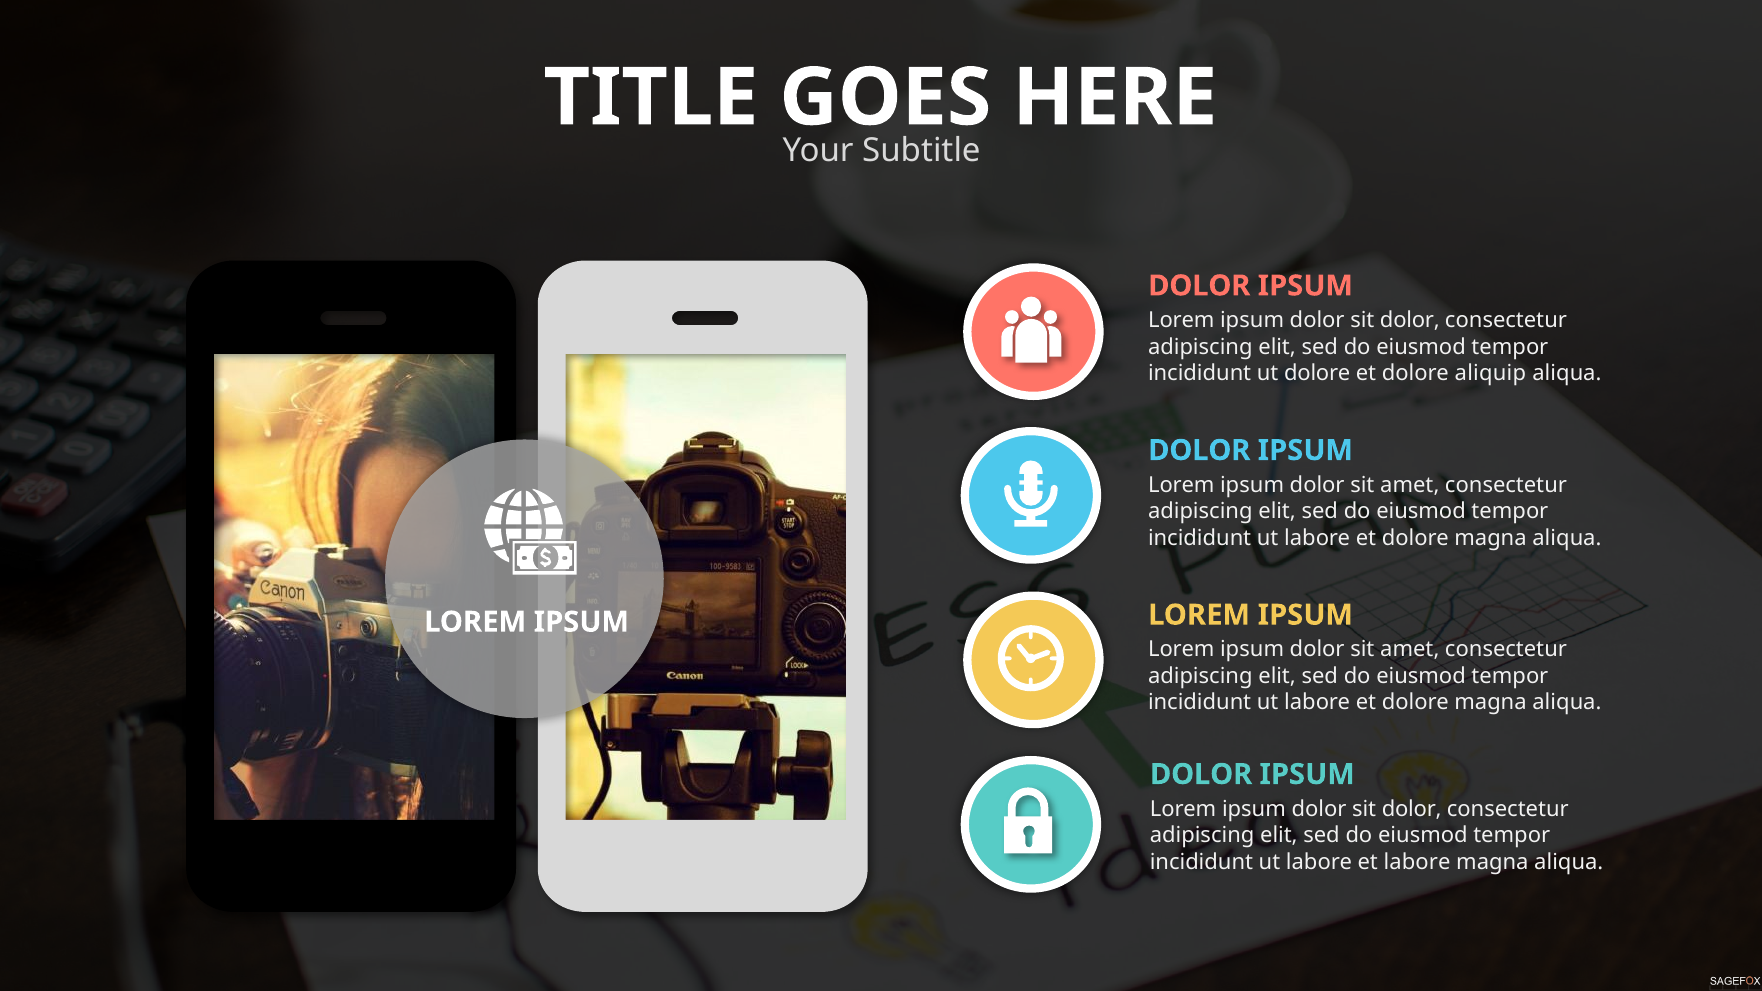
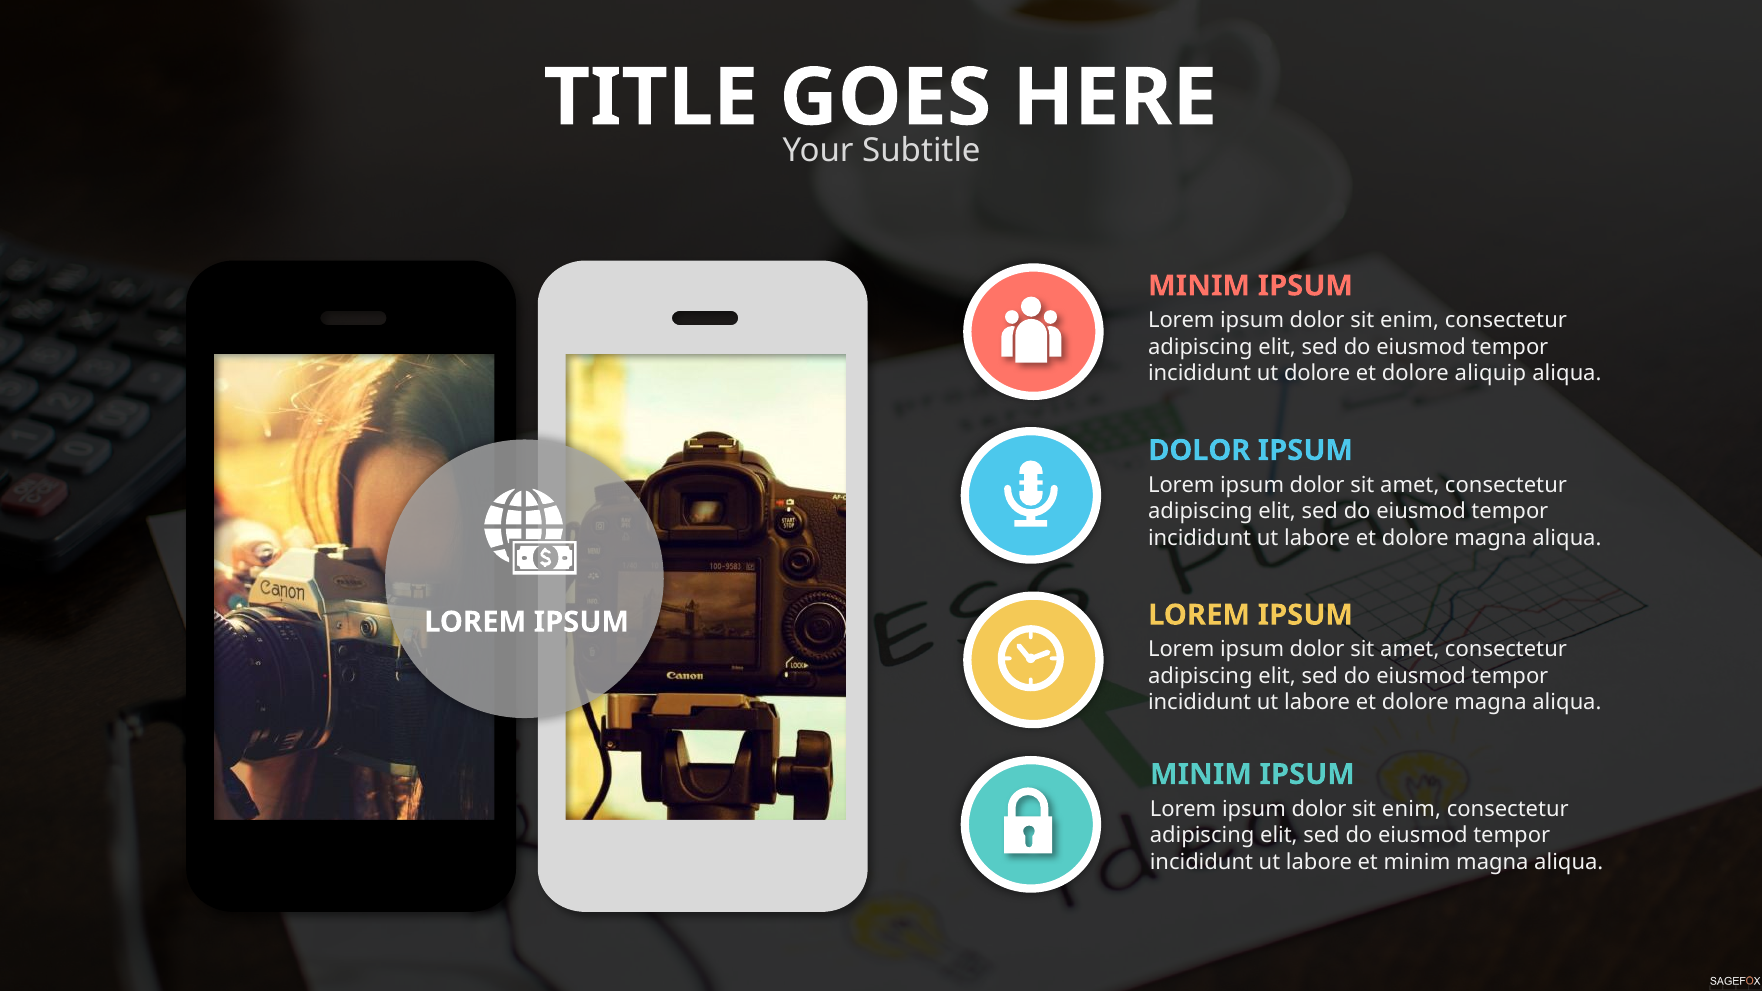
DOLOR at (1199, 286): DOLOR -> MINIM
dolor at (1410, 321): dolor -> enim
DOLOR at (1201, 774): DOLOR -> MINIM
dolor at (1412, 809): dolor -> enim
et labore: labore -> minim
